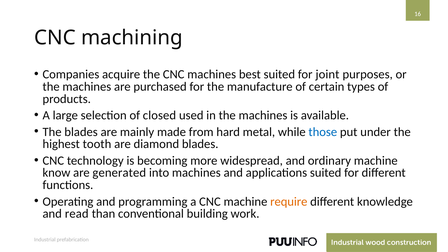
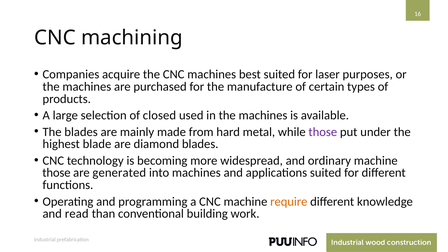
joint: joint -> laser
those at (323, 132) colour: blue -> purple
tooth: tooth -> blade
know at (56, 173): know -> those
